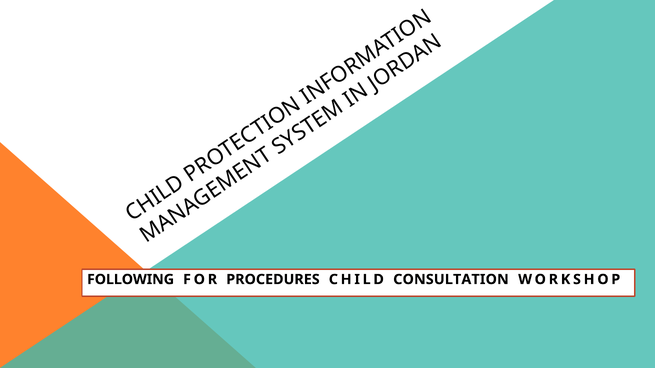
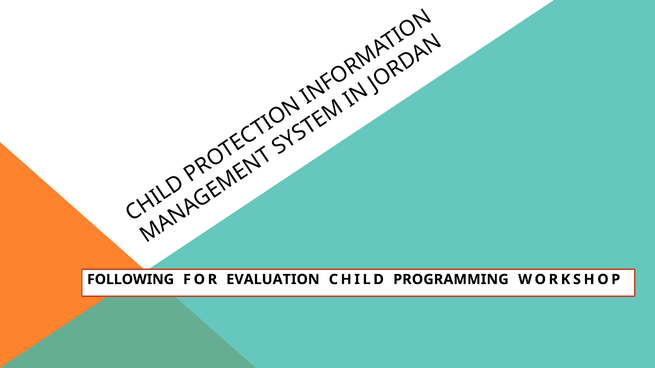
PROCEDURES: PROCEDURES -> EVALUATION
CONSULTATION: CONSULTATION -> PROGRAMMING
